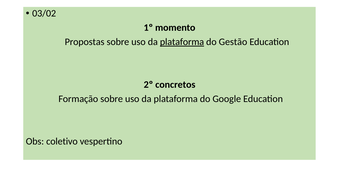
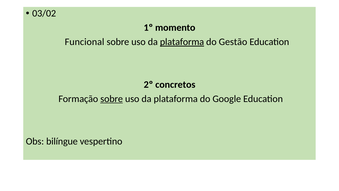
Propostas: Propostas -> Funcional
sobre at (112, 99) underline: none -> present
coletivo: coletivo -> bilíngue
